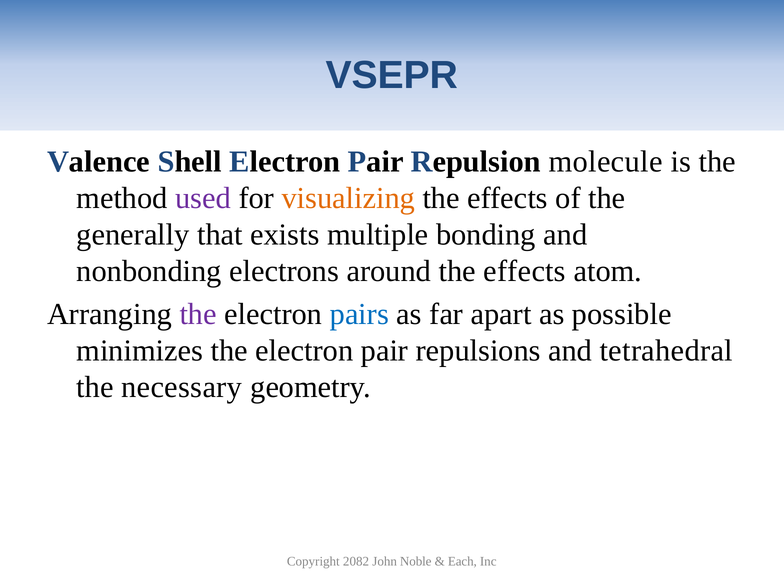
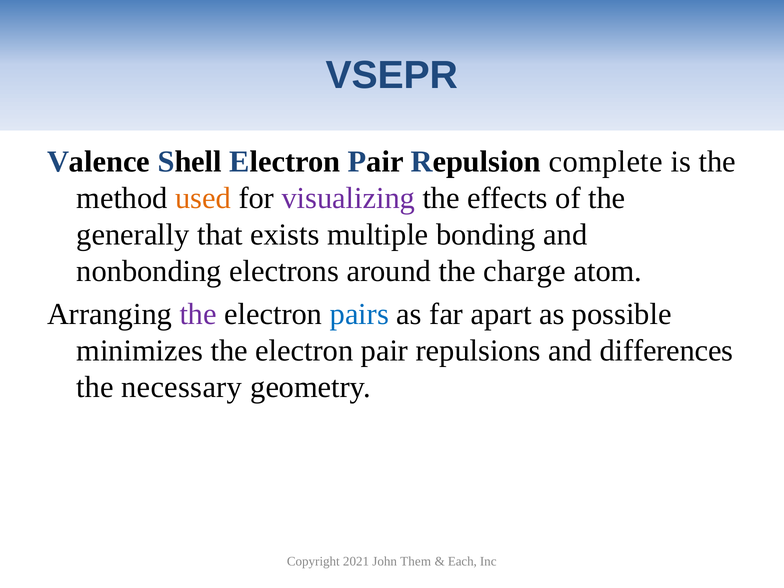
molecule: molecule -> complete
used colour: purple -> orange
visualizing colour: orange -> purple
around the effects: effects -> charge
tetrahedral: tetrahedral -> differences
2082: 2082 -> 2021
Noble: Noble -> Them
